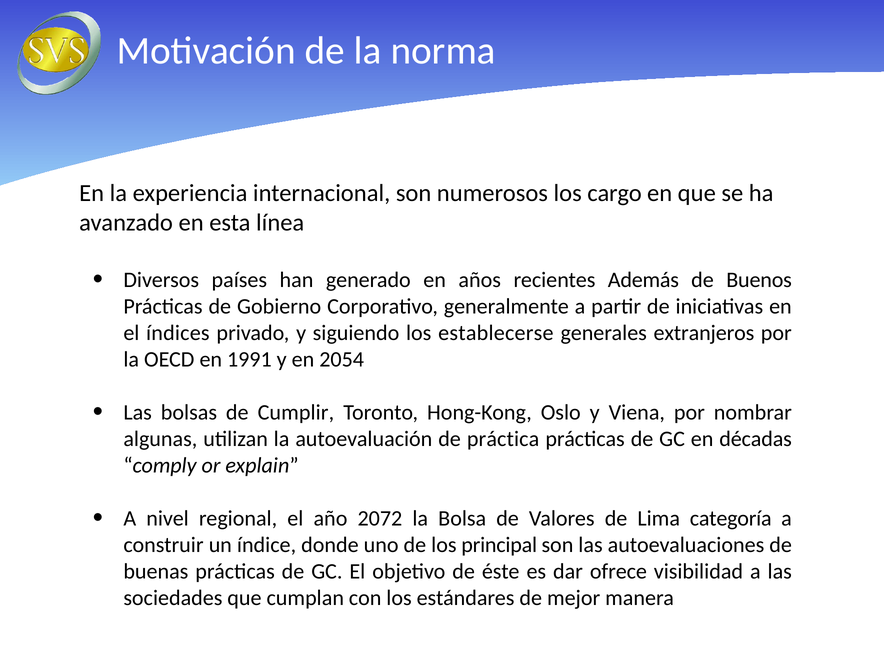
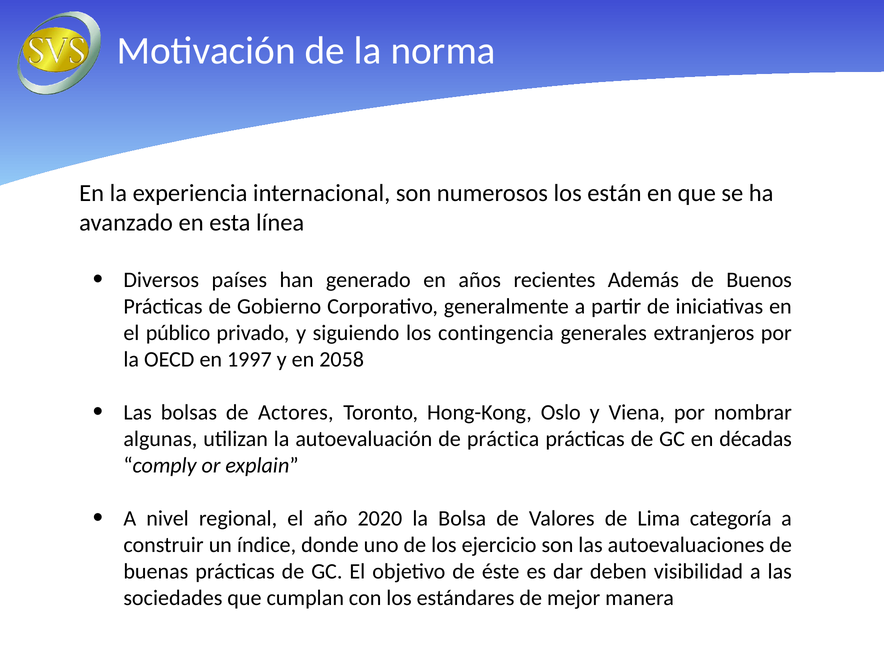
cargo: cargo -> están
índices: índices -> público
establecerse: establecerse -> contingencia
1991: 1991 -> 1997
2054: 2054 -> 2058
Cumplir: Cumplir -> Actores
2072: 2072 -> 2020
principal: principal -> ejercicio
ofrece: ofrece -> deben
